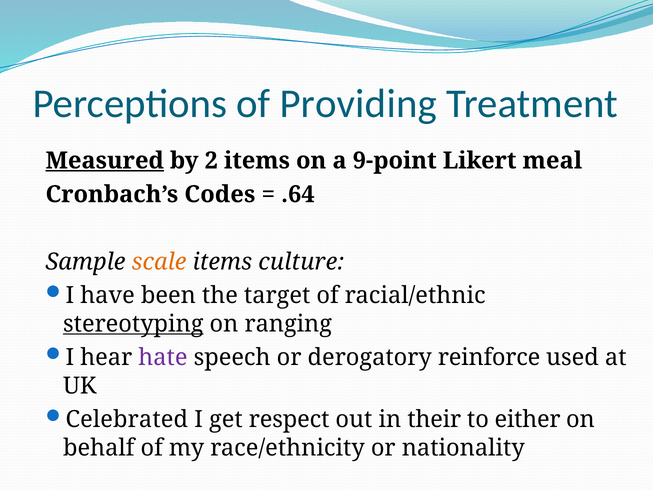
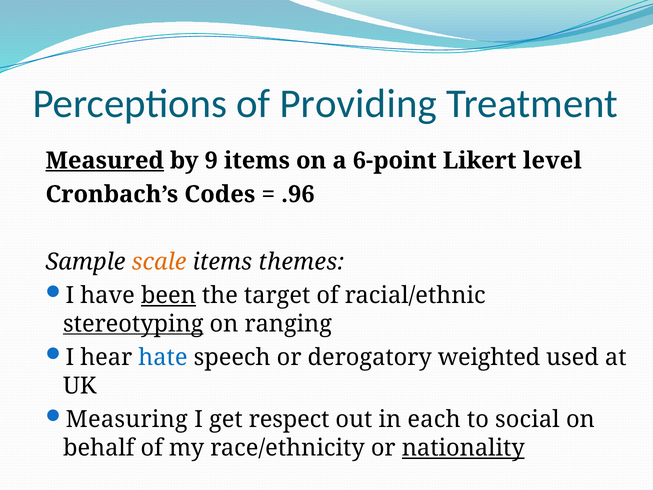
2: 2 -> 9
9-point: 9-point -> 6-point
meal: meal -> level
.64: .64 -> .96
culture: culture -> themes
been underline: none -> present
hate colour: purple -> blue
reinforce: reinforce -> weighted
Celebrated: Celebrated -> Measuring
their: their -> each
either: either -> social
nationality underline: none -> present
